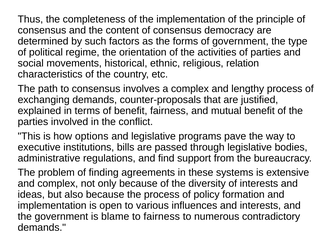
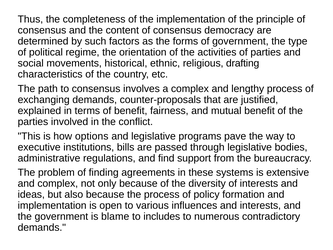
relation: relation -> drafting
to fairness: fairness -> includes
